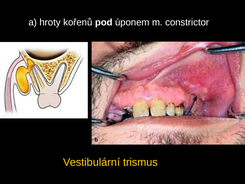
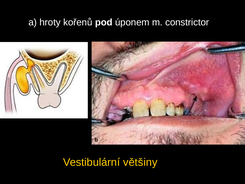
trismus: trismus -> většiny
